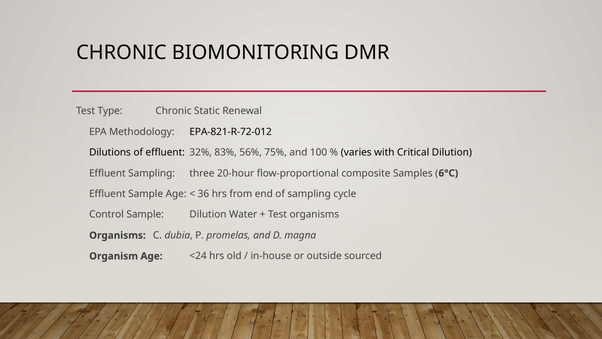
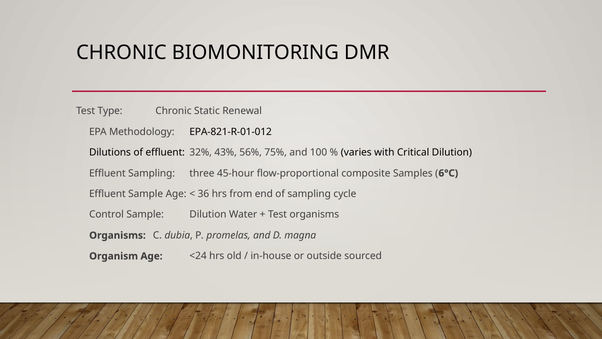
EPA-821-R-72-012: EPA-821-R-72-012 -> EPA-821-R-01-012
83%: 83% -> 43%
20-hour: 20-hour -> 45-hour
